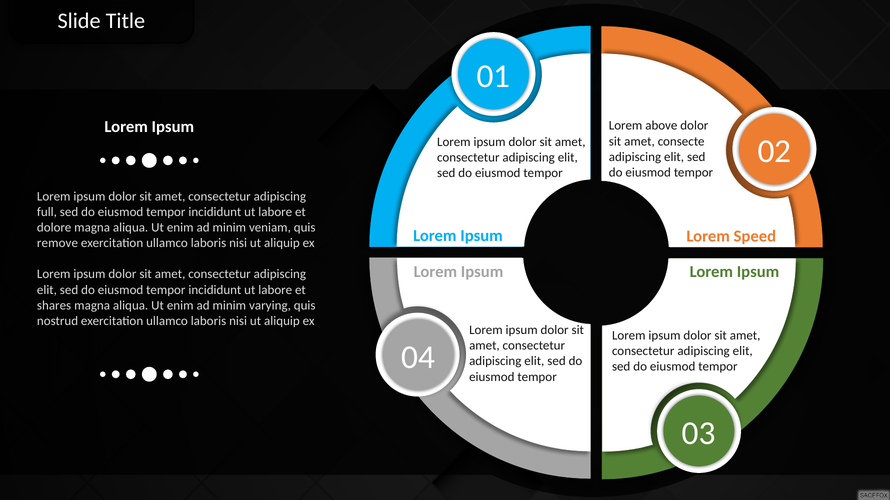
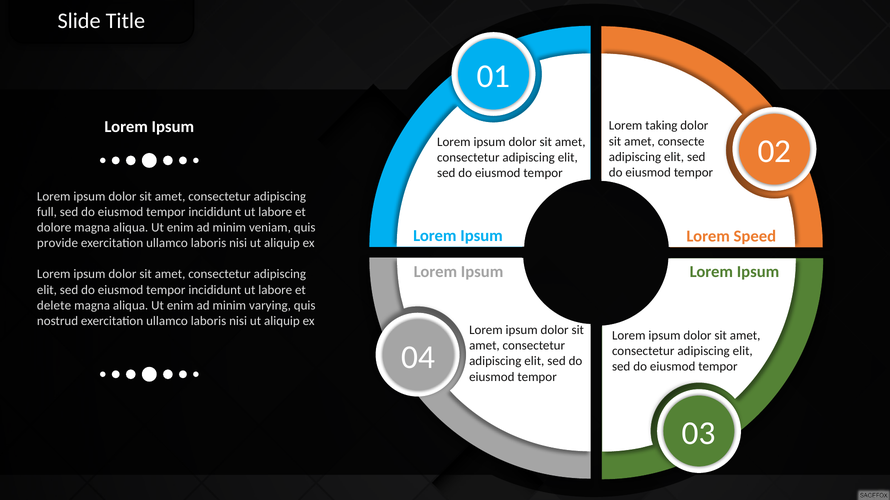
above: above -> taking
remove: remove -> provide
shares: shares -> delete
